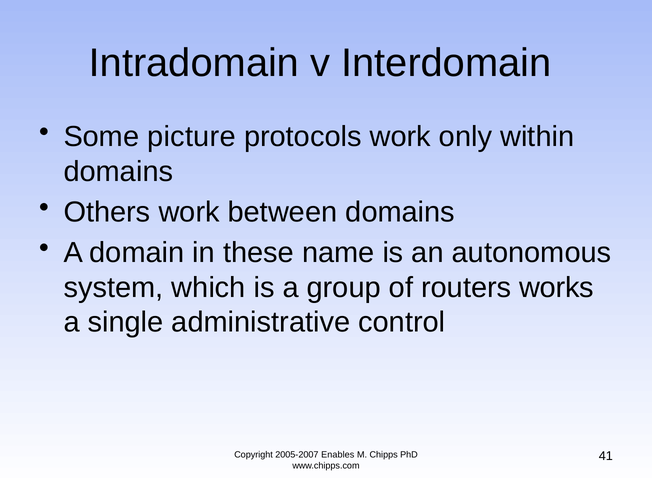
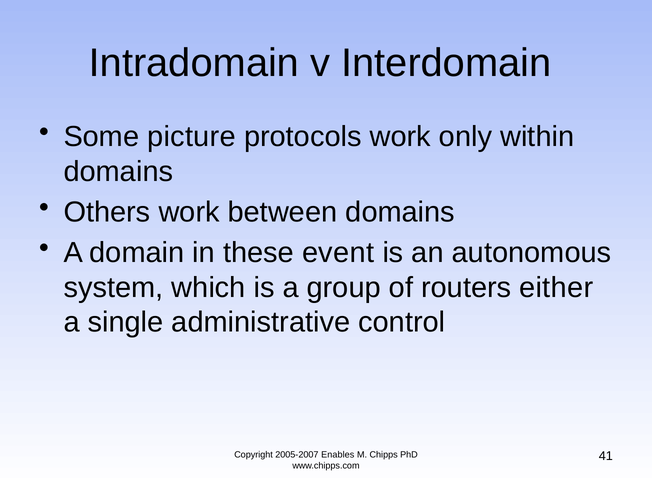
name: name -> event
works: works -> either
